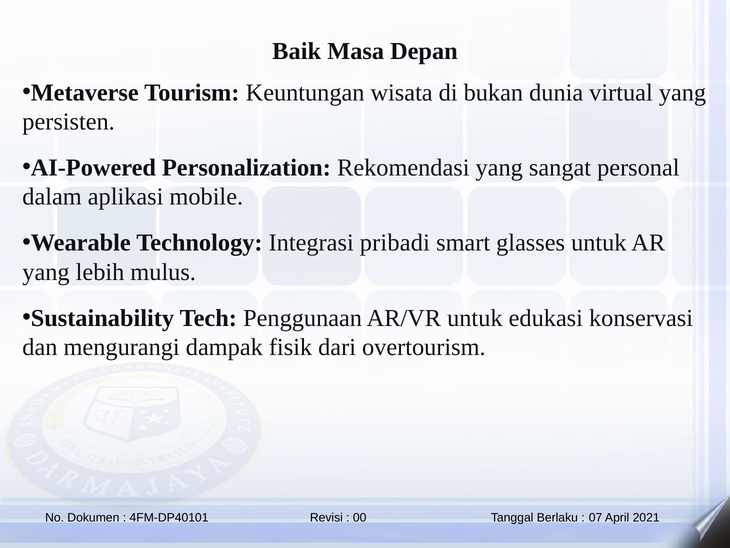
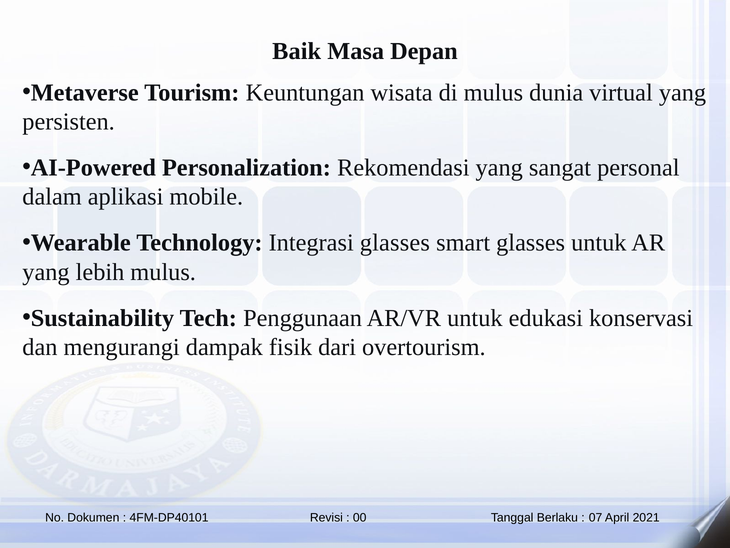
di bukan: bukan -> mulus
Integrasi pribadi: pribadi -> glasses
